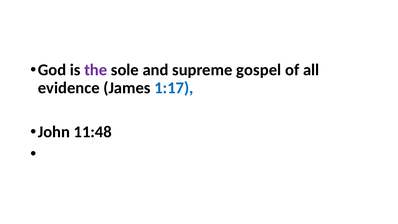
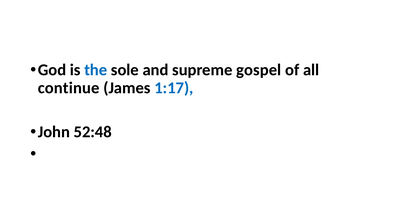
the colour: purple -> blue
evidence: evidence -> continue
11:48: 11:48 -> 52:48
